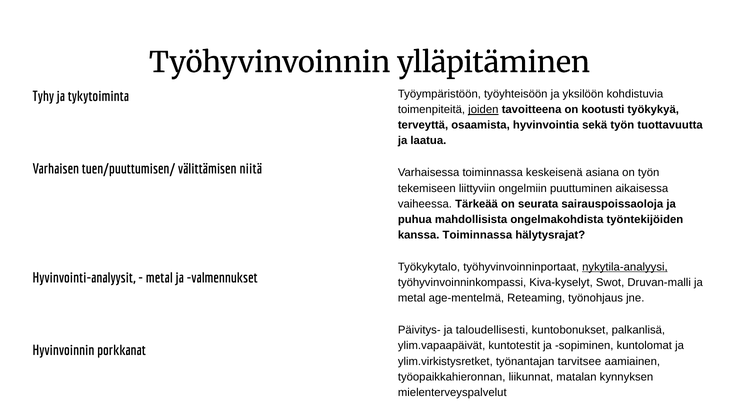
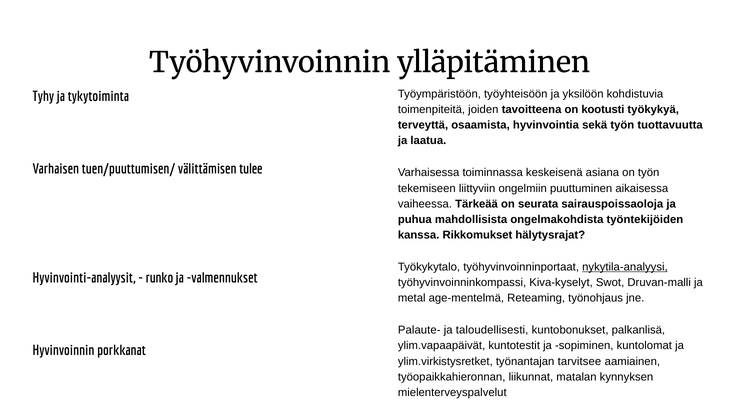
joiden underline: present -> none
niitä: niitä -> tulee
kanssa Toiminnassa: Toiminnassa -> Rikkomukset
metal at (159, 278): metal -> runko
Päivitys-: Päivitys- -> Palaute-
